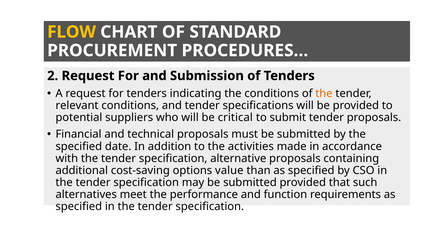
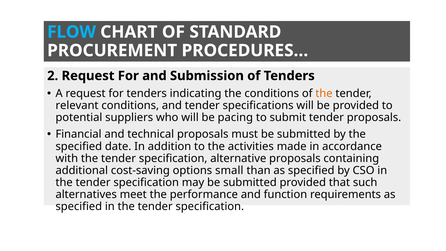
FLOW colour: yellow -> light blue
critical: critical -> pacing
value: value -> small
